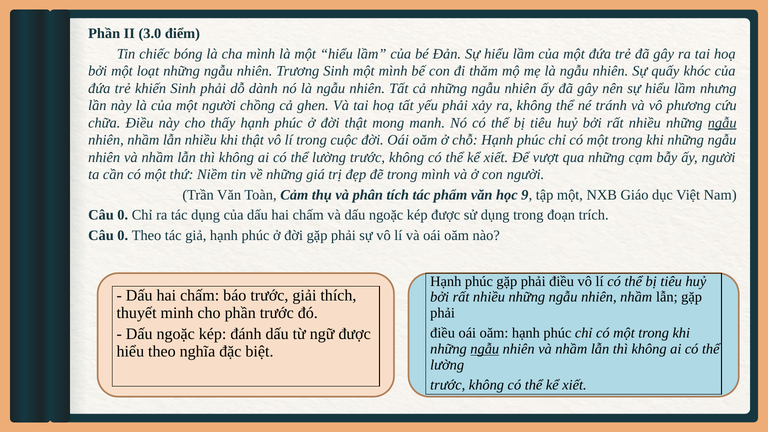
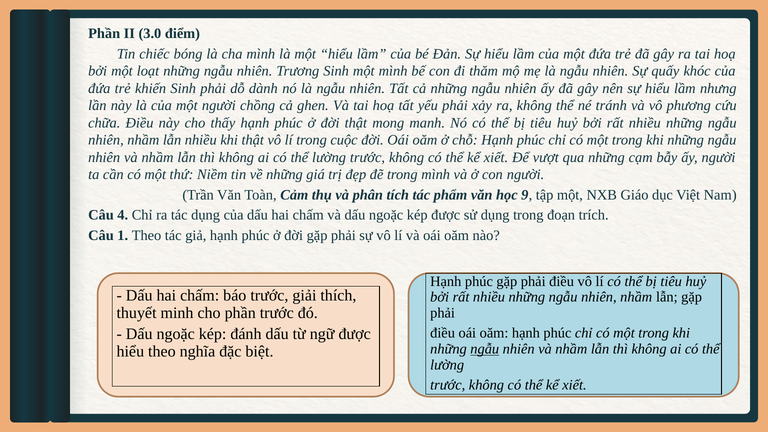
ngẫu at (722, 123) underline: present -> none
0 at (123, 215): 0 -> 4
0 at (123, 236): 0 -> 1
